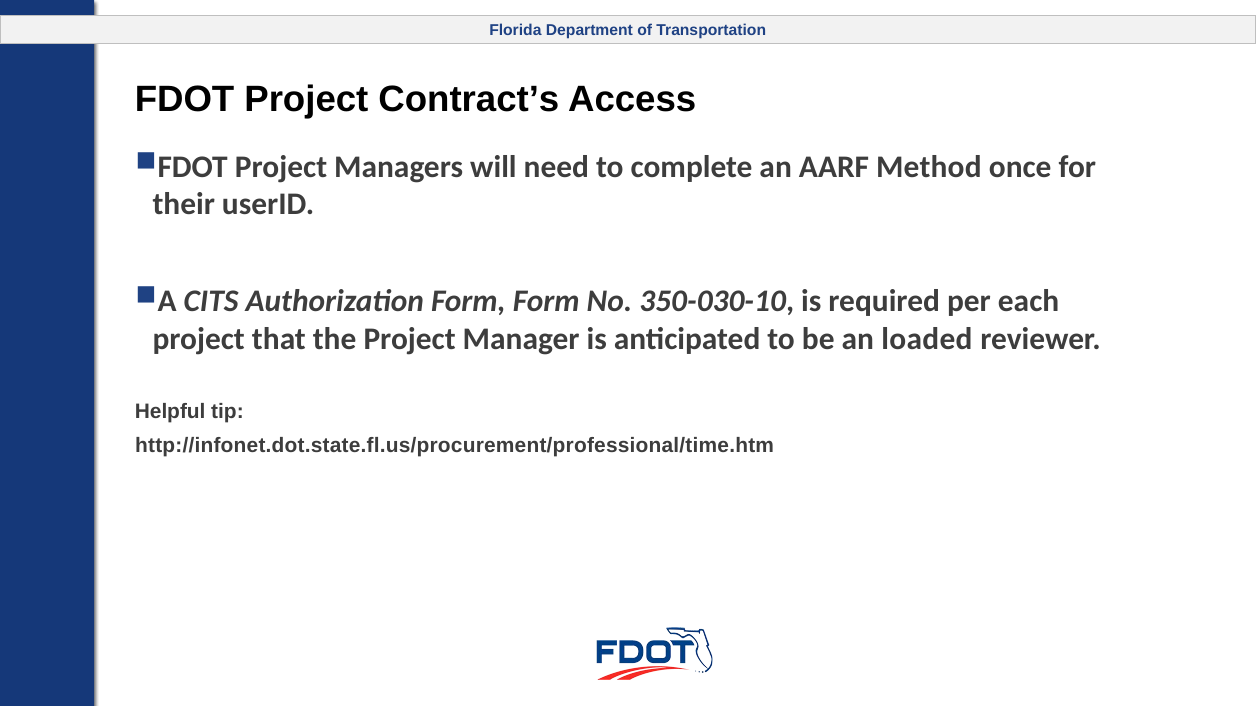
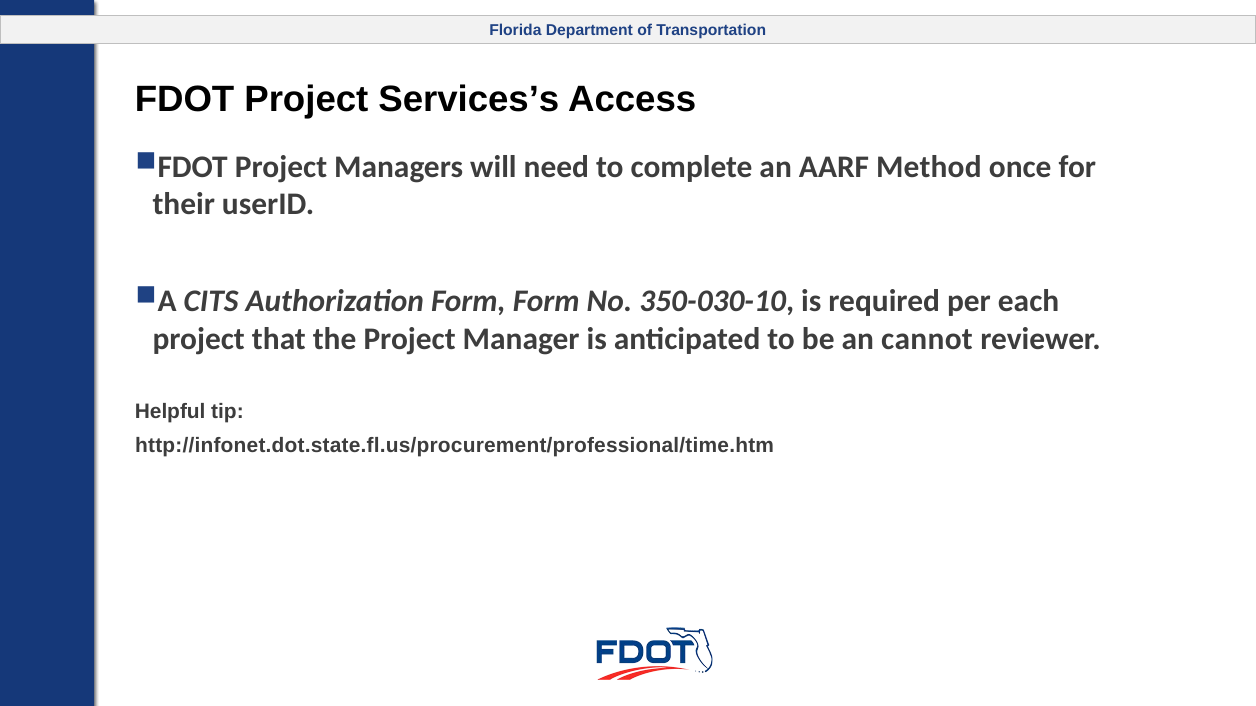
Contract’s: Contract’s -> Services’s
loaded: loaded -> cannot
